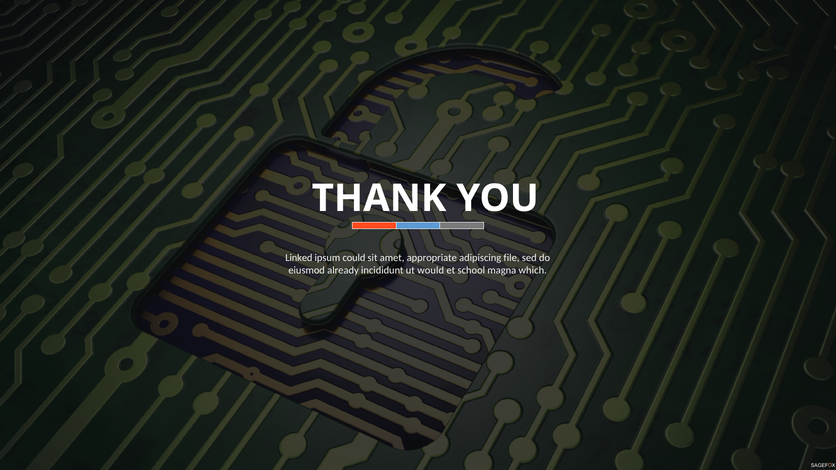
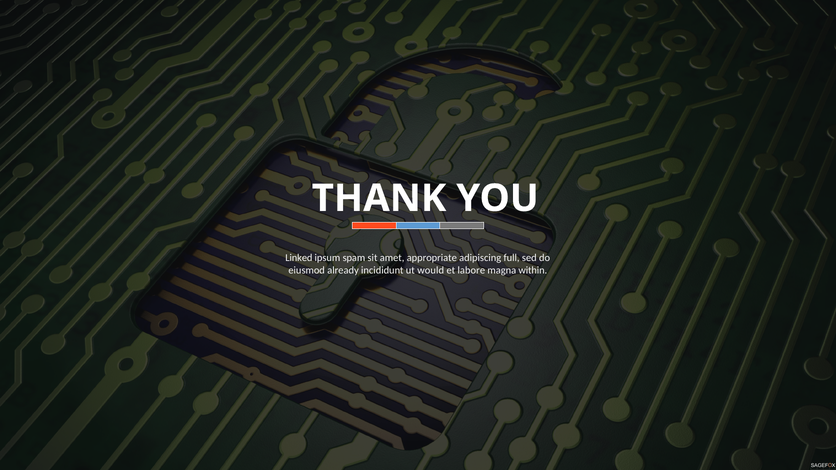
could: could -> spam
file: file -> full
school: school -> labore
which: which -> within
